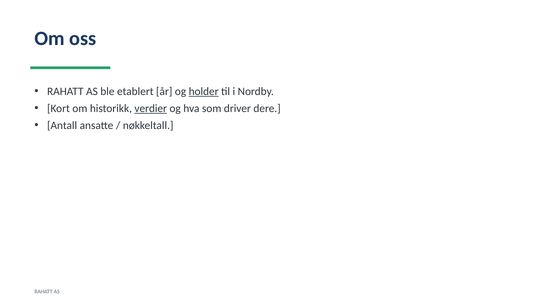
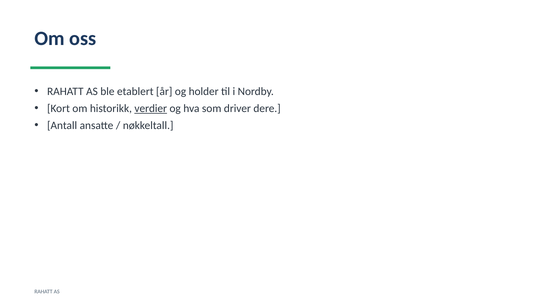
holder underline: present -> none
